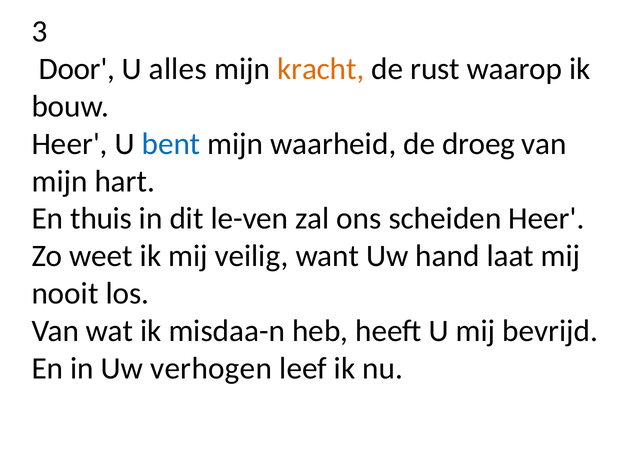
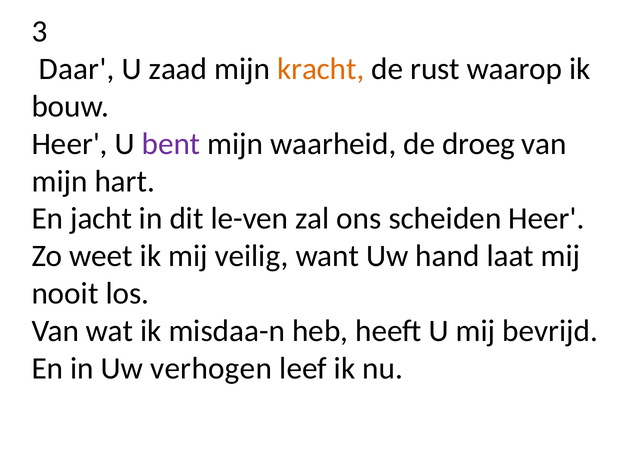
Door: Door -> Daar
alles: alles -> zaad
bent colour: blue -> purple
thuis: thuis -> jacht
